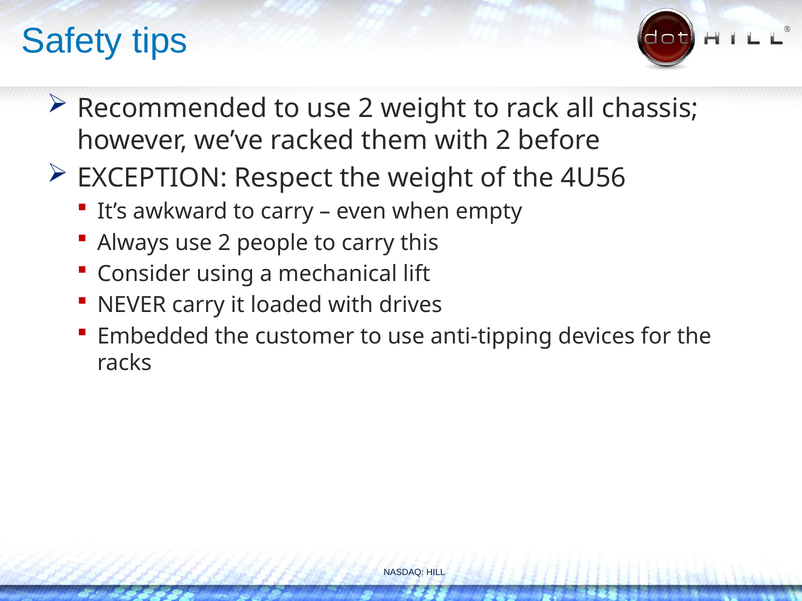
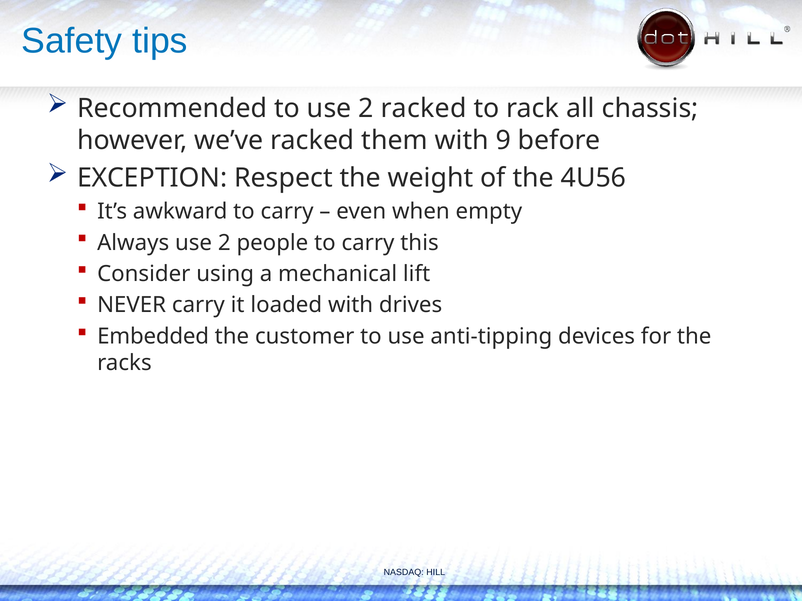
2 weight: weight -> racked
with 2: 2 -> 9
